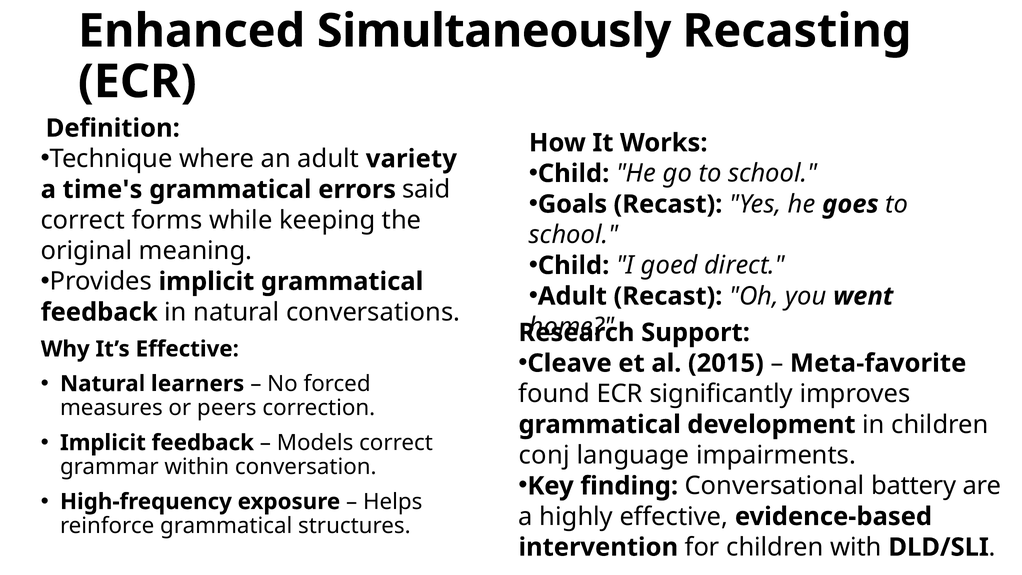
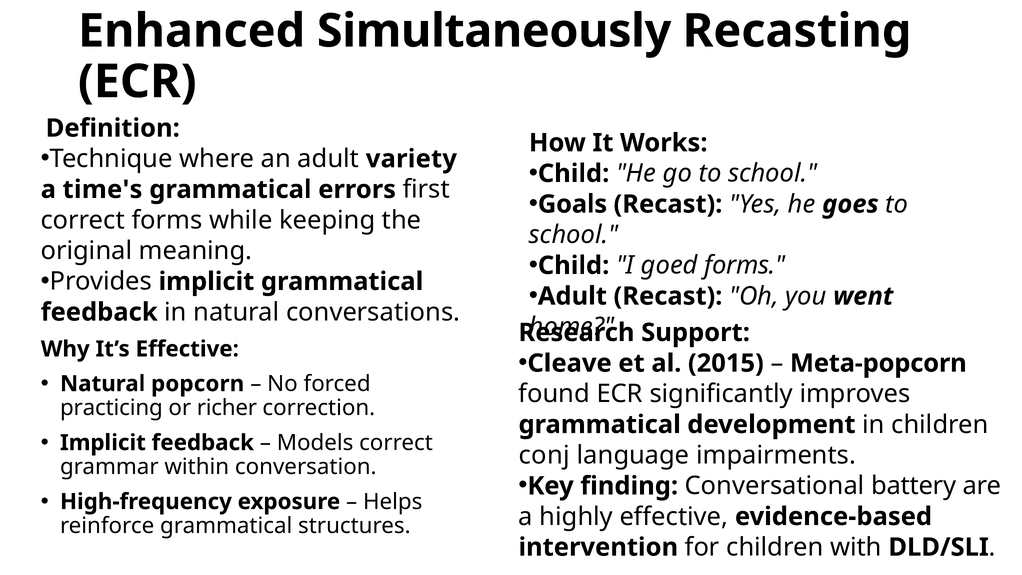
said: said -> first
goed direct: direct -> forms
Meta-favorite: Meta-favorite -> Meta-popcorn
learners: learners -> popcorn
measures: measures -> practicing
peers: peers -> richer
